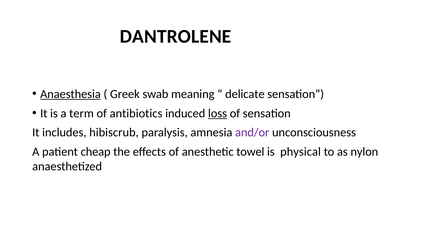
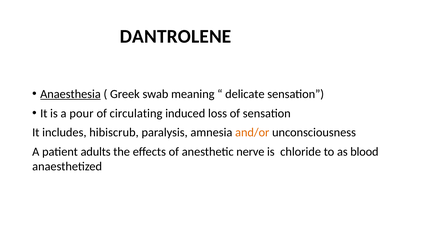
term: term -> pour
antibiotics: antibiotics -> circulating
loss underline: present -> none
and/or colour: purple -> orange
cheap: cheap -> adults
towel: towel -> nerve
physical: physical -> chloride
nylon: nylon -> blood
